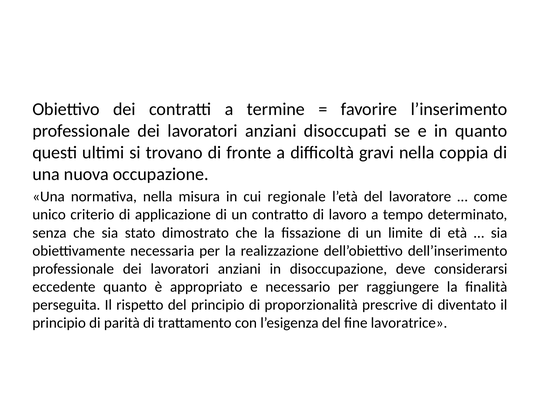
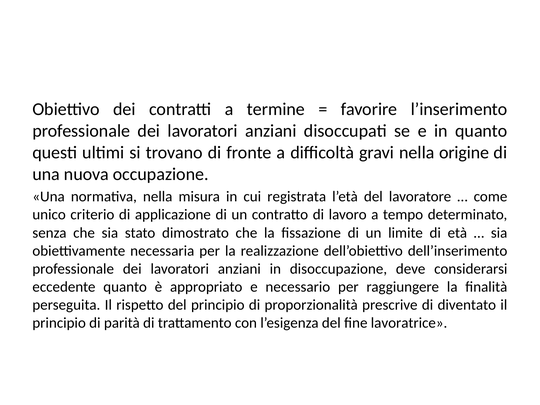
coppia: coppia -> origine
regionale: regionale -> registrata
